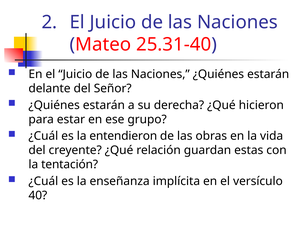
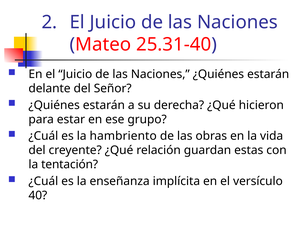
entendieron: entendieron -> hambriento
